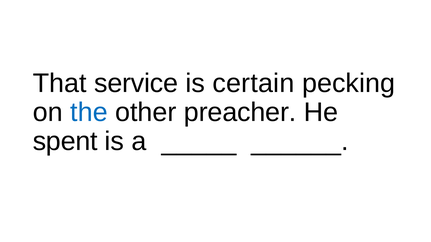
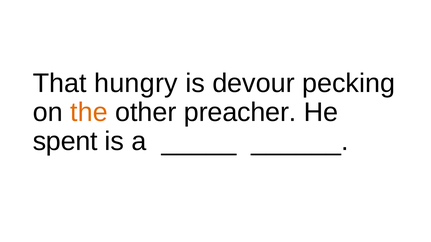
service: service -> hungry
certain: certain -> devour
the colour: blue -> orange
